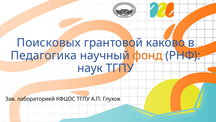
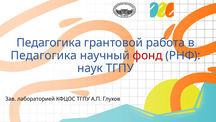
Поисковых at (49, 43): Поисковых -> Педагогика
каково: каково -> работа
фонд colour: orange -> red
